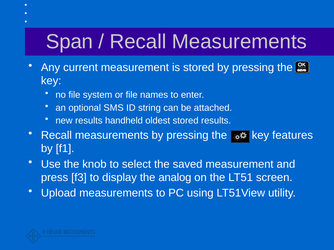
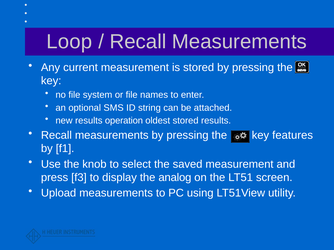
Span: Span -> Loop
handheld: handheld -> operation
